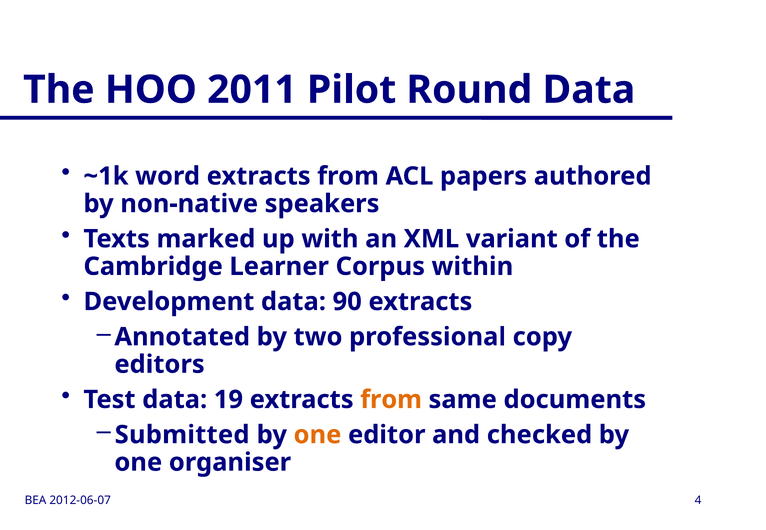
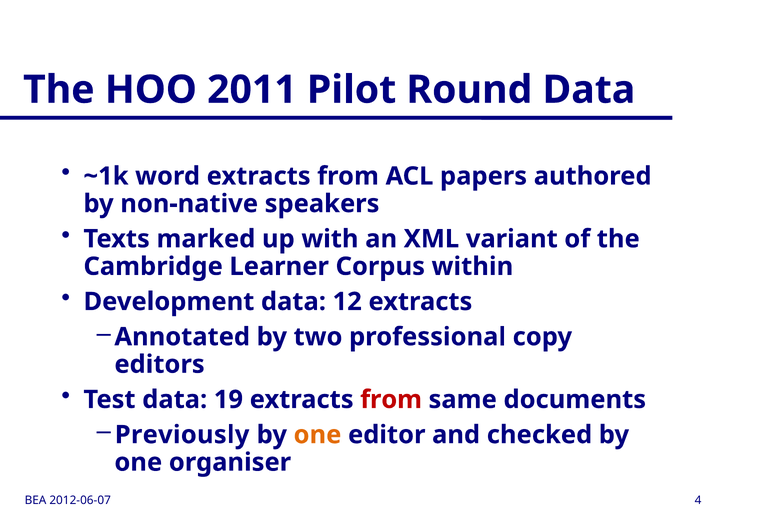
90: 90 -> 12
from at (391, 400) colour: orange -> red
Submitted: Submitted -> Previously
